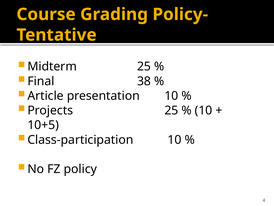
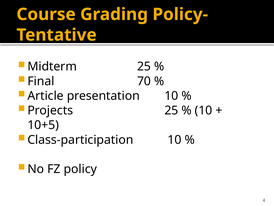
38: 38 -> 70
